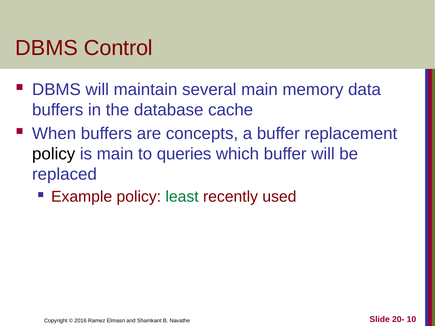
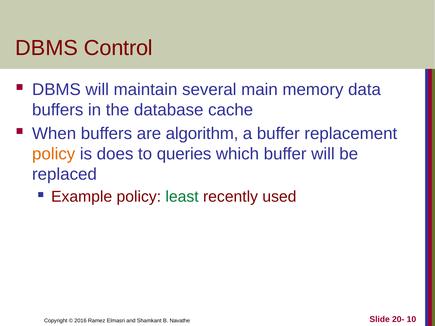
concepts: concepts -> algorithm
policy at (54, 154) colour: black -> orange
is main: main -> does
